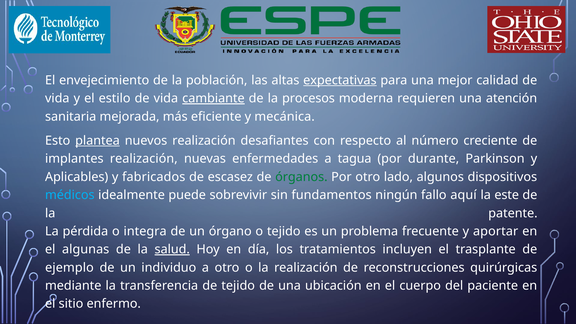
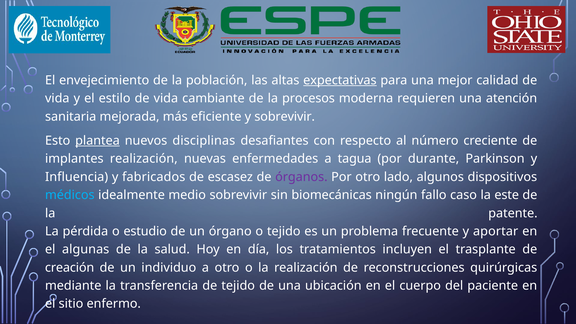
cambiante underline: present -> none
y mecánica: mecánica -> sobrevivir
nuevos realización: realización -> disciplinas
Aplicables: Aplicables -> Influencia
órganos colour: green -> purple
puede: puede -> medio
fundamentos: fundamentos -> biomecánicas
aquí: aquí -> caso
integra: integra -> estudio
salud underline: present -> none
ejemplo: ejemplo -> creación
